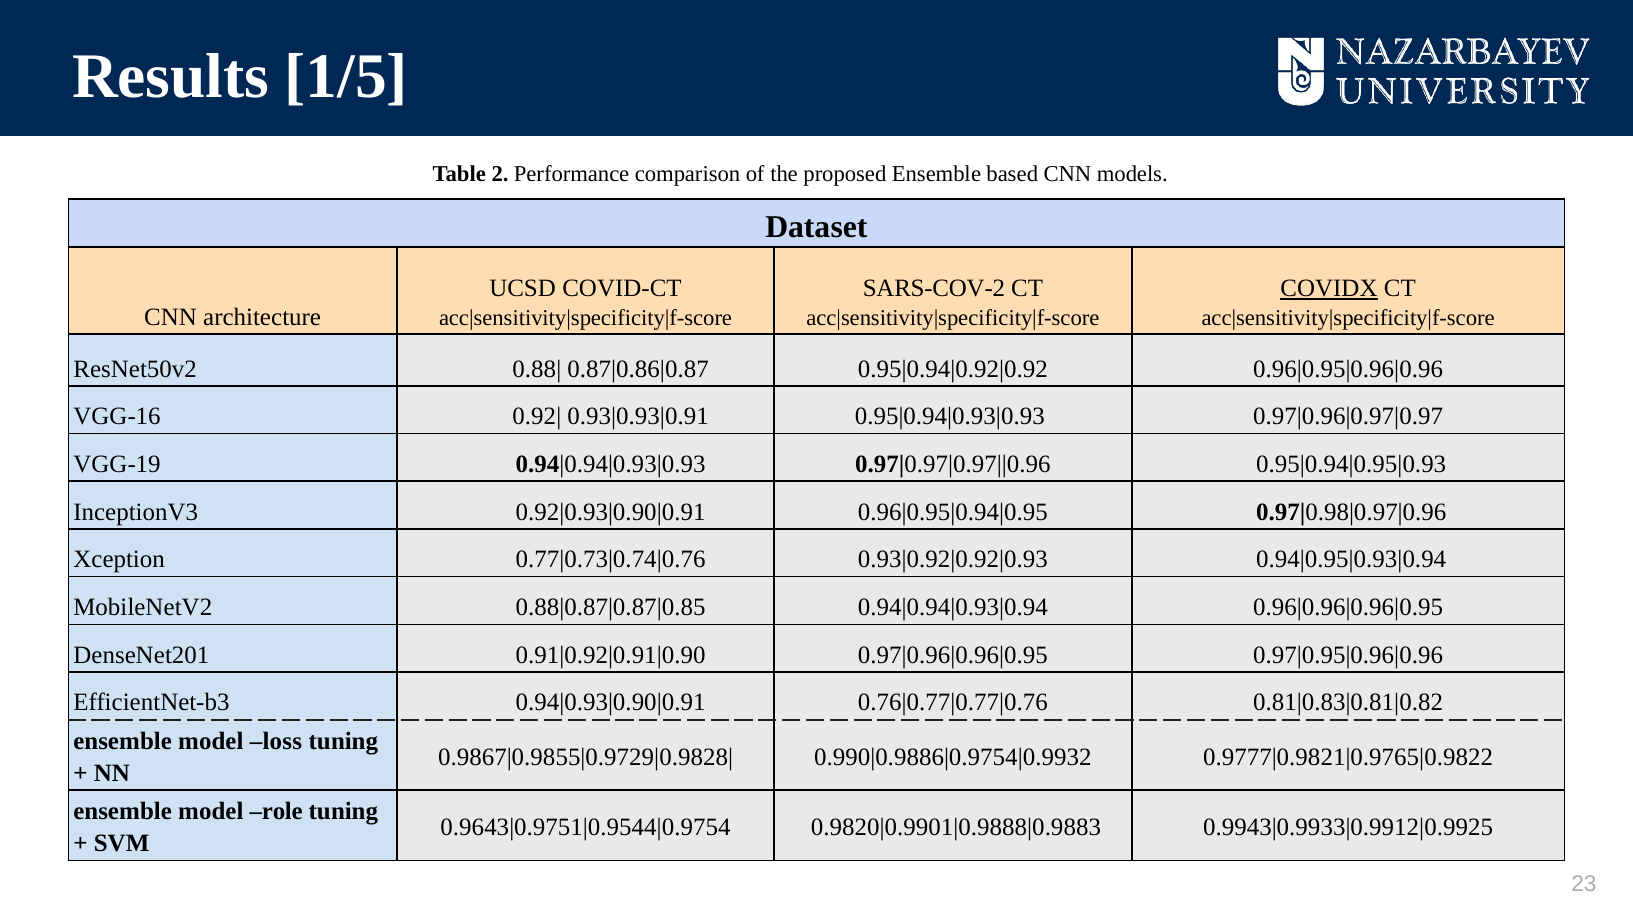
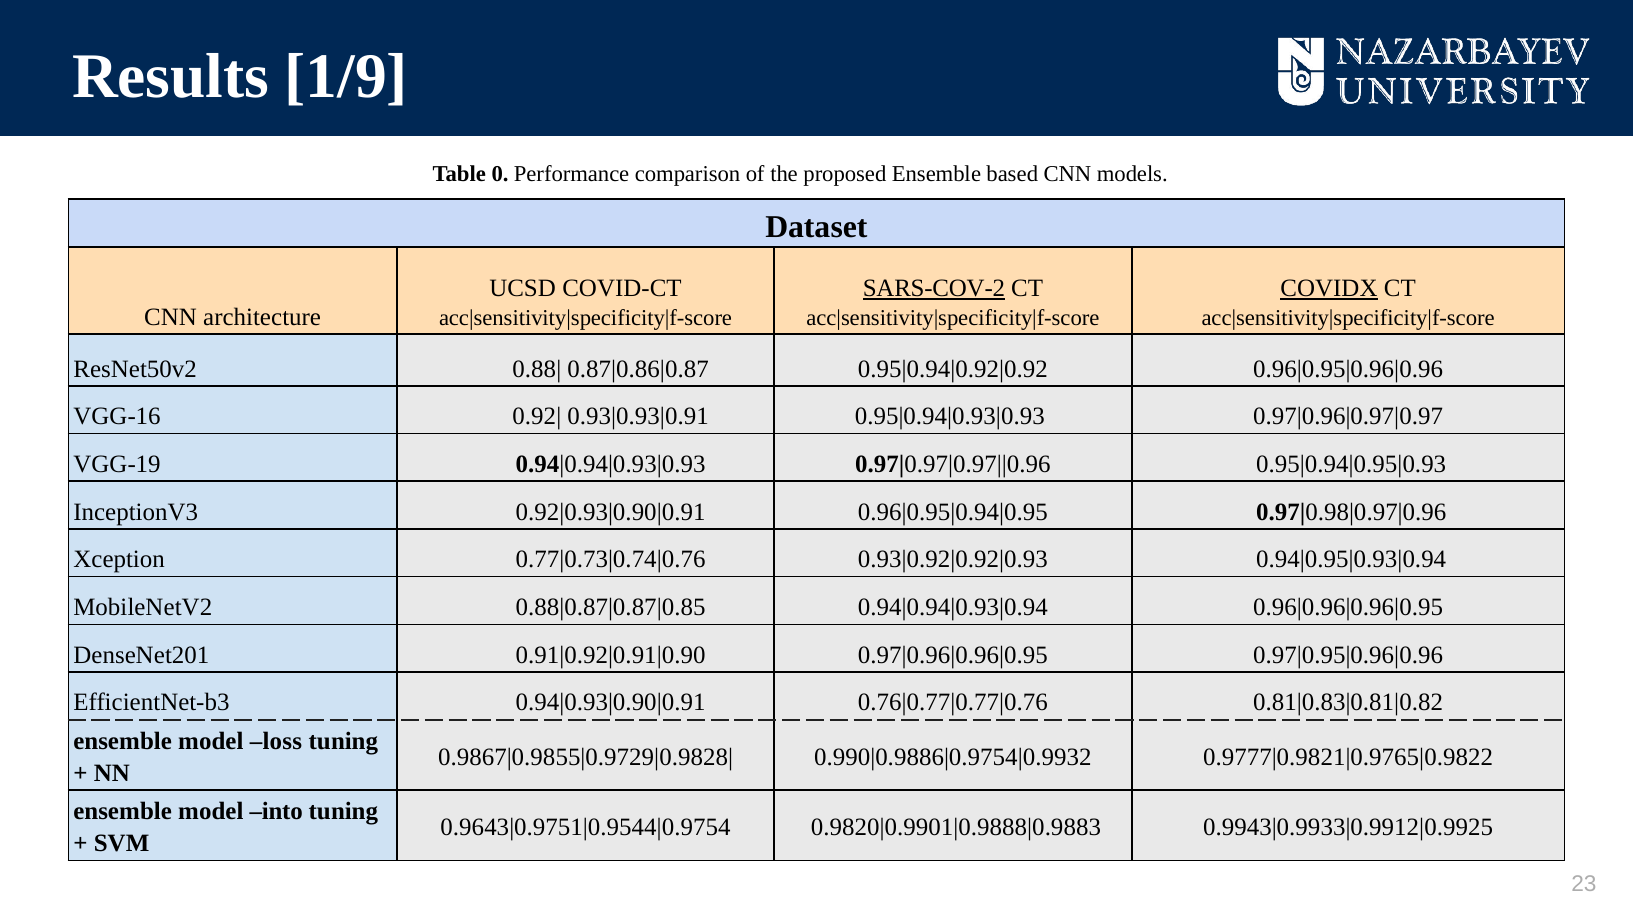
1/5: 1/5 -> 1/9
2: 2 -> 0
SARS-COV-2 underline: none -> present
role: role -> into
